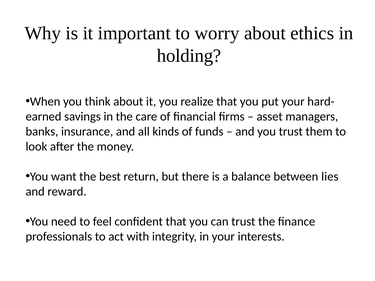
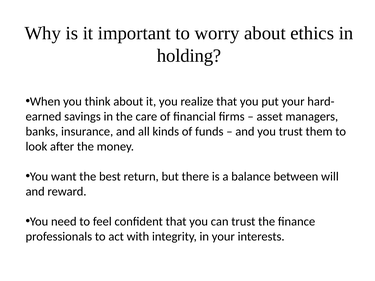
lies: lies -> will
